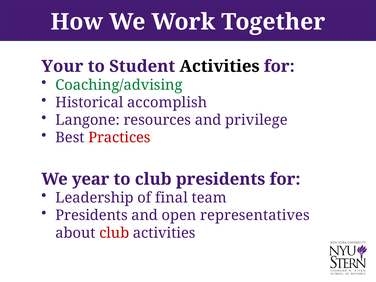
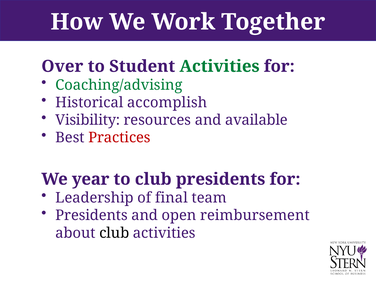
Your: Your -> Over
Activities at (219, 66) colour: black -> green
Langone: Langone -> Visibility
privilege: privilege -> available
representatives: representatives -> reimbursement
club at (114, 233) colour: red -> black
